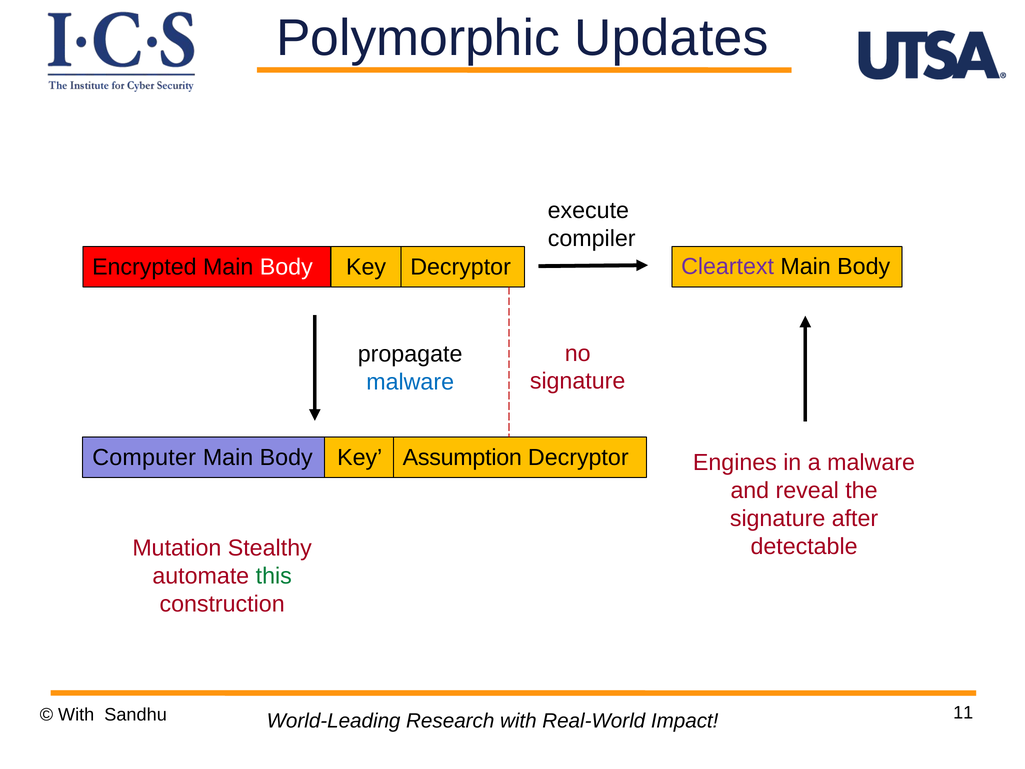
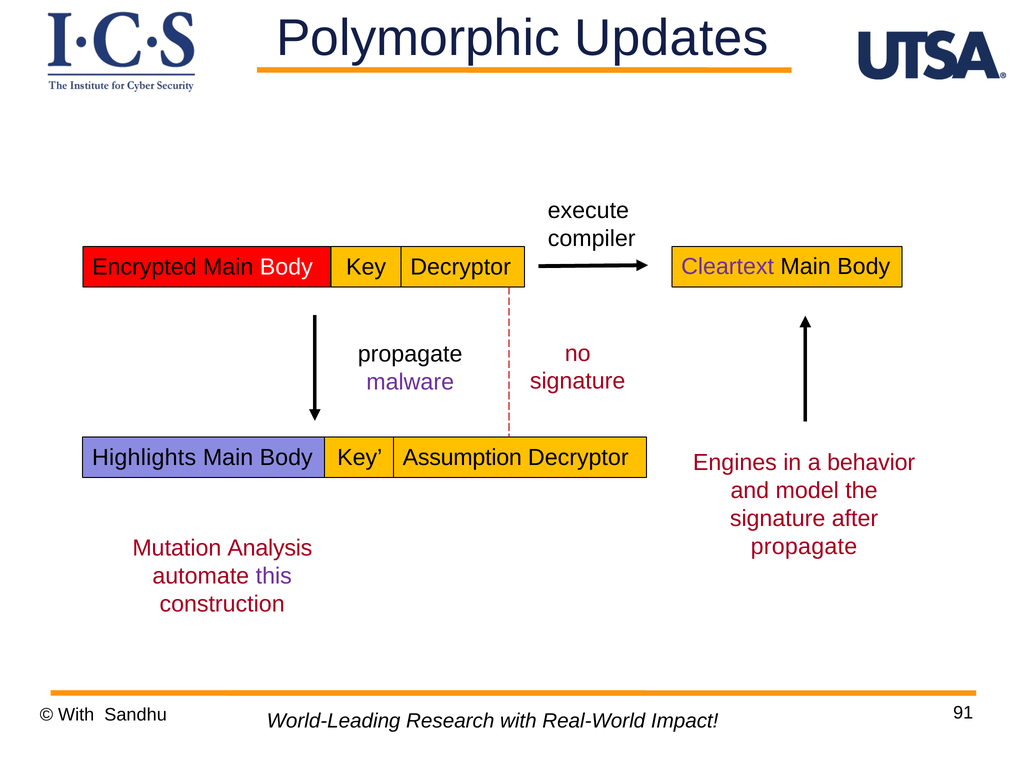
malware at (410, 382) colour: blue -> purple
Computer: Computer -> Highlights
a malware: malware -> behavior
reveal: reveal -> model
detectable at (804, 546): detectable -> propagate
Stealthy: Stealthy -> Analysis
this colour: green -> purple
11: 11 -> 91
